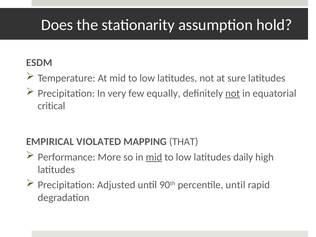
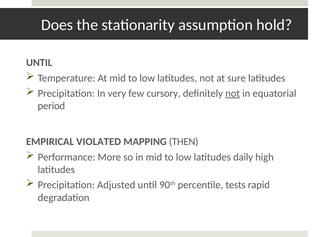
ESDM at (39, 63): ESDM -> UNTIL
equally: equally -> cursory
critical: critical -> period
THAT: THAT -> THEN
mid at (154, 157) underline: present -> none
percentile until: until -> tests
